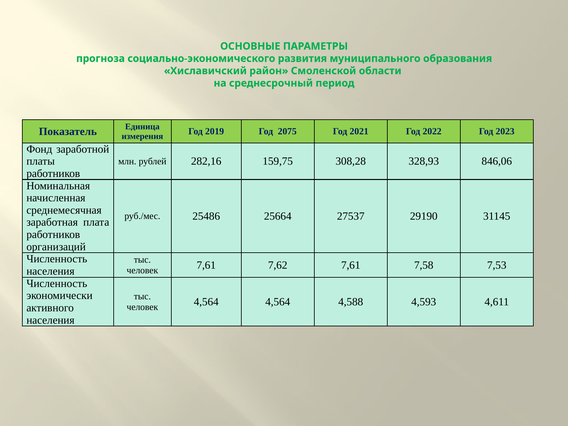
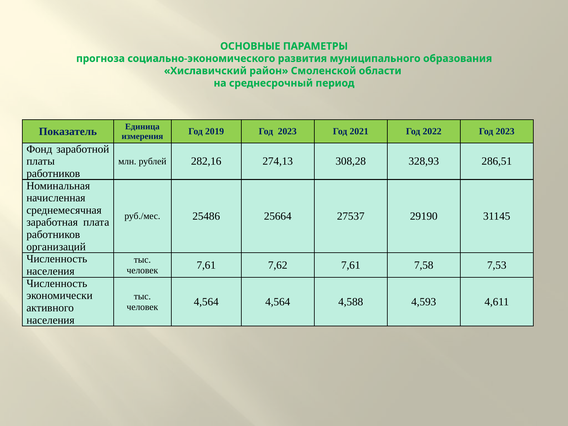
2019 Год 2075: 2075 -> 2023
159,75: 159,75 -> 274,13
846,06: 846,06 -> 286,51
